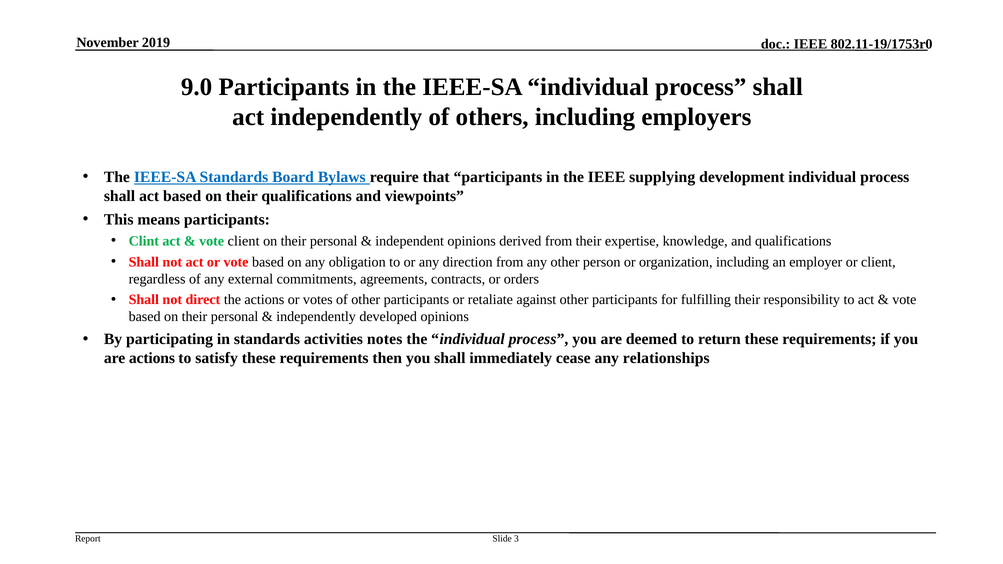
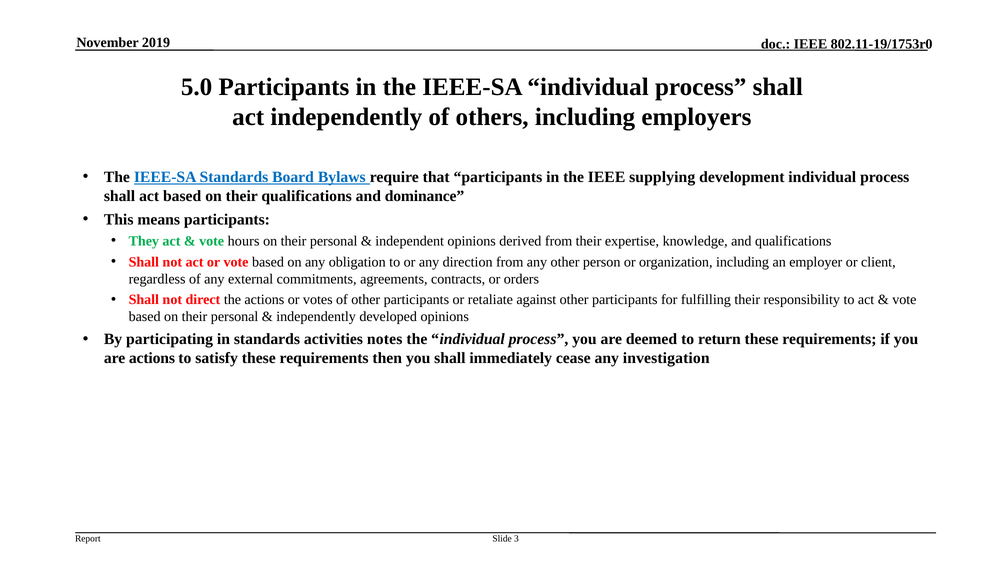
9.0: 9.0 -> 5.0
viewpoints: viewpoints -> dominance
Clint: Clint -> They
vote client: client -> hours
relationships: relationships -> investigation
